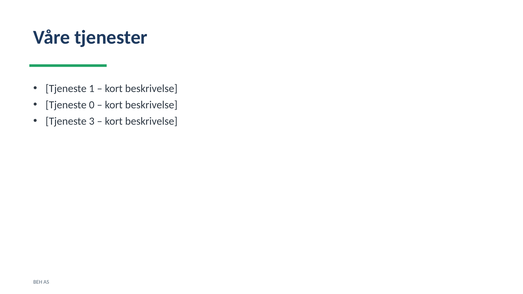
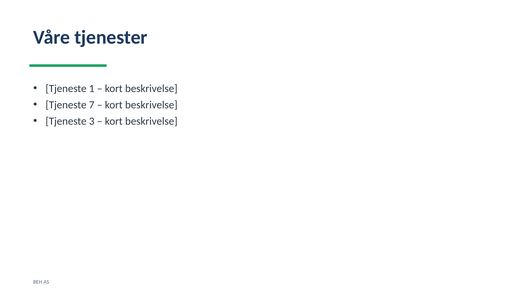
0: 0 -> 7
